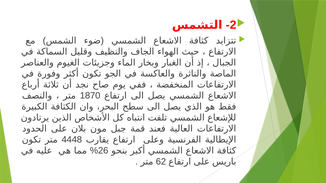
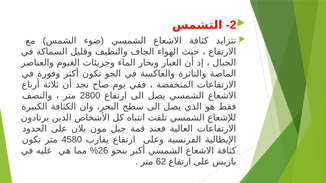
1870: 1870 -> 2800
4448: 4448 -> 4580
